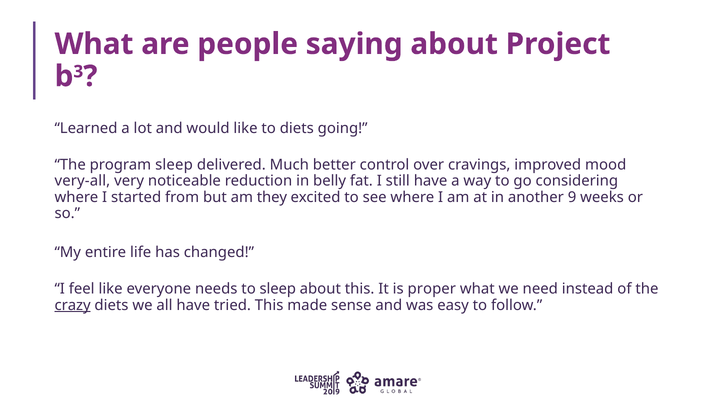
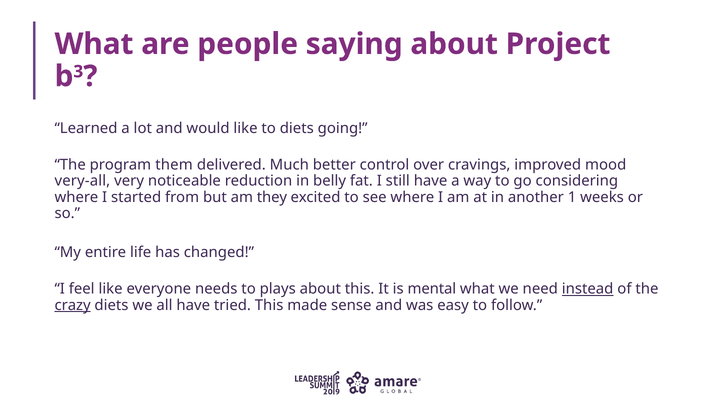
program sleep: sleep -> them
9: 9 -> 1
to sleep: sleep -> plays
proper: proper -> mental
instead underline: none -> present
